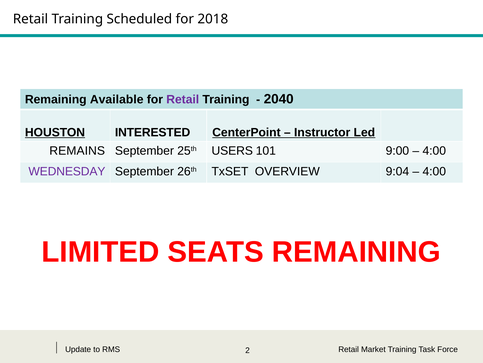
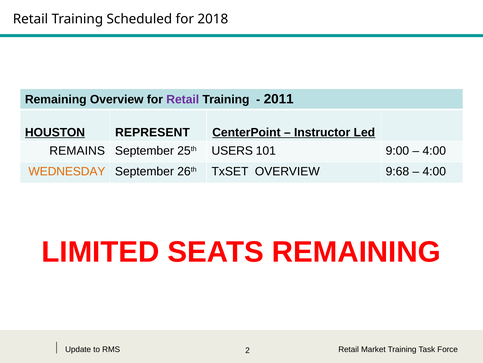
Remaining Available: Available -> Overview
2040: 2040 -> 2011
INTERESTED: INTERESTED -> REPRESENT
WEDNESDAY colour: purple -> orange
9:04: 9:04 -> 9:68
